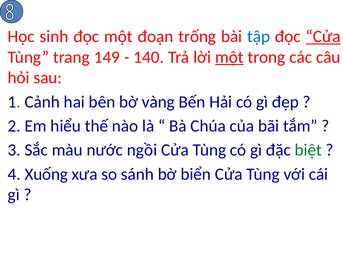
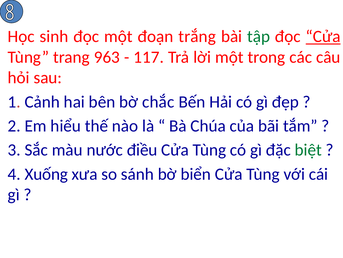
trống: trống -> trắng
tập colour: blue -> green
149: 149 -> 963
140: 140 -> 117
một at (229, 57) underline: present -> none
vàng: vàng -> chắc
ngồi: ngồi -> điều
